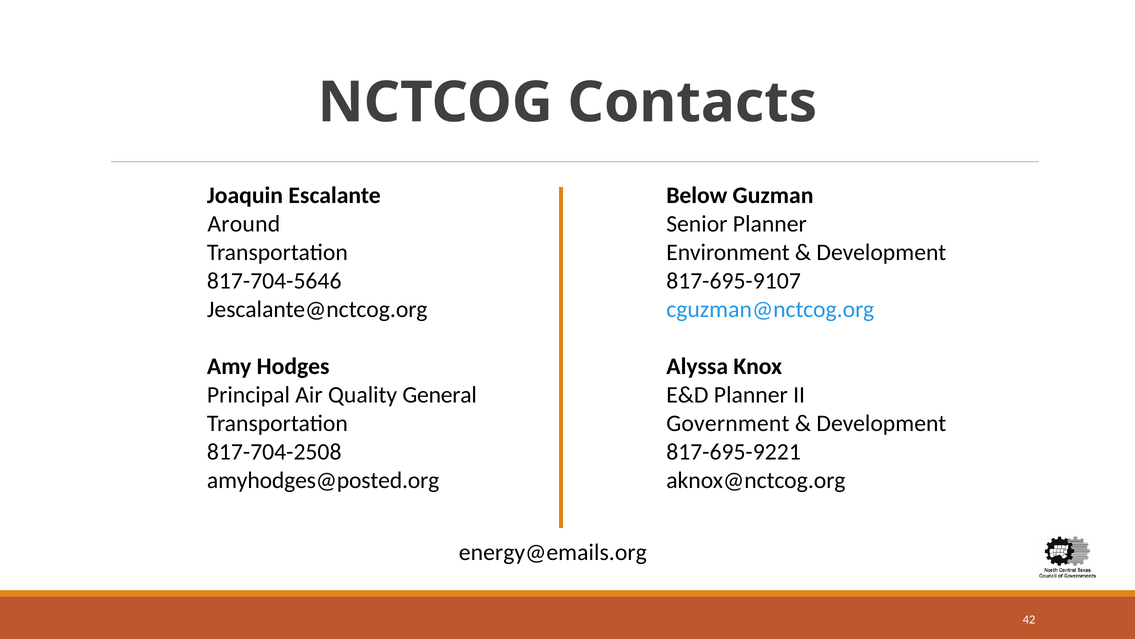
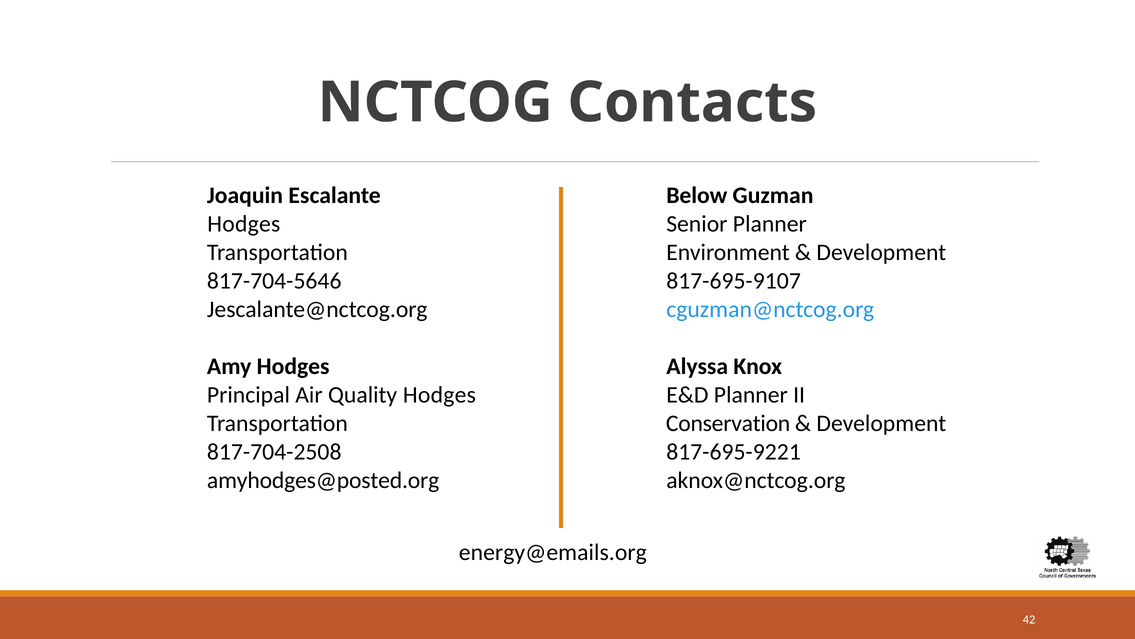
Around at (244, 224): Around -> Hodges
Quality General: General -> Hodges
Government: Government -> Conservation
